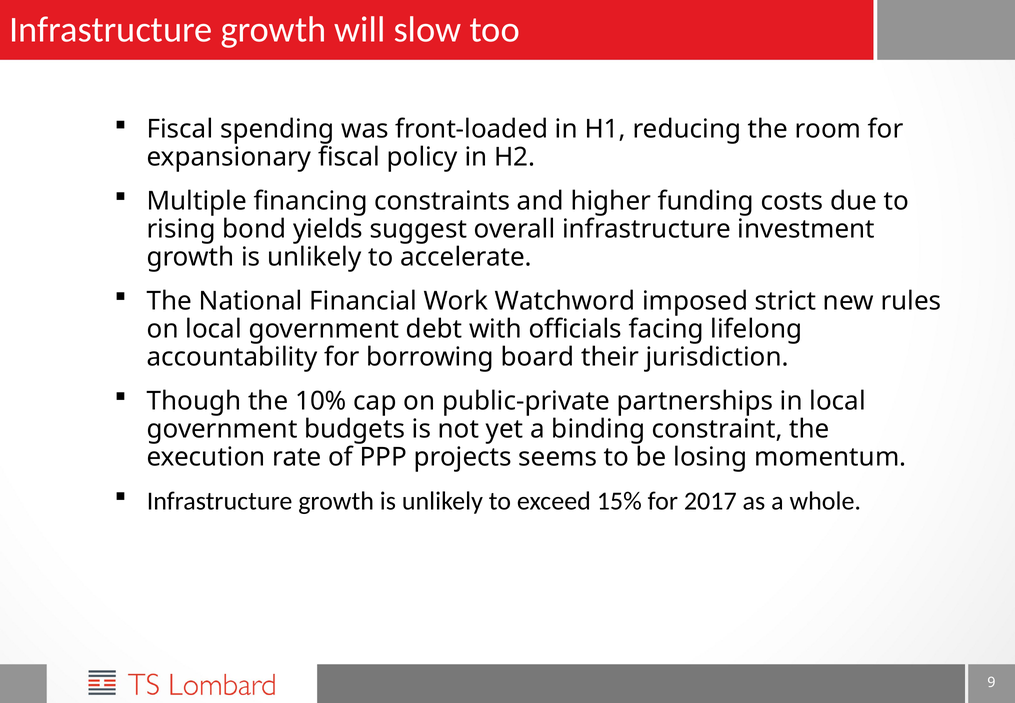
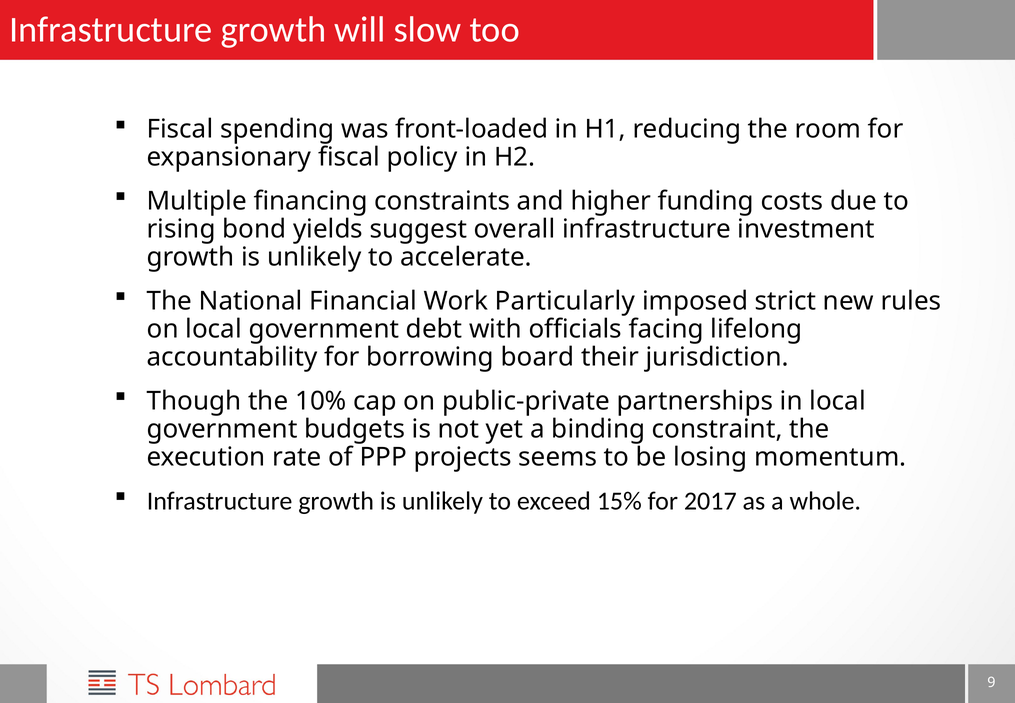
Watchword: Watchword -> Particularly
